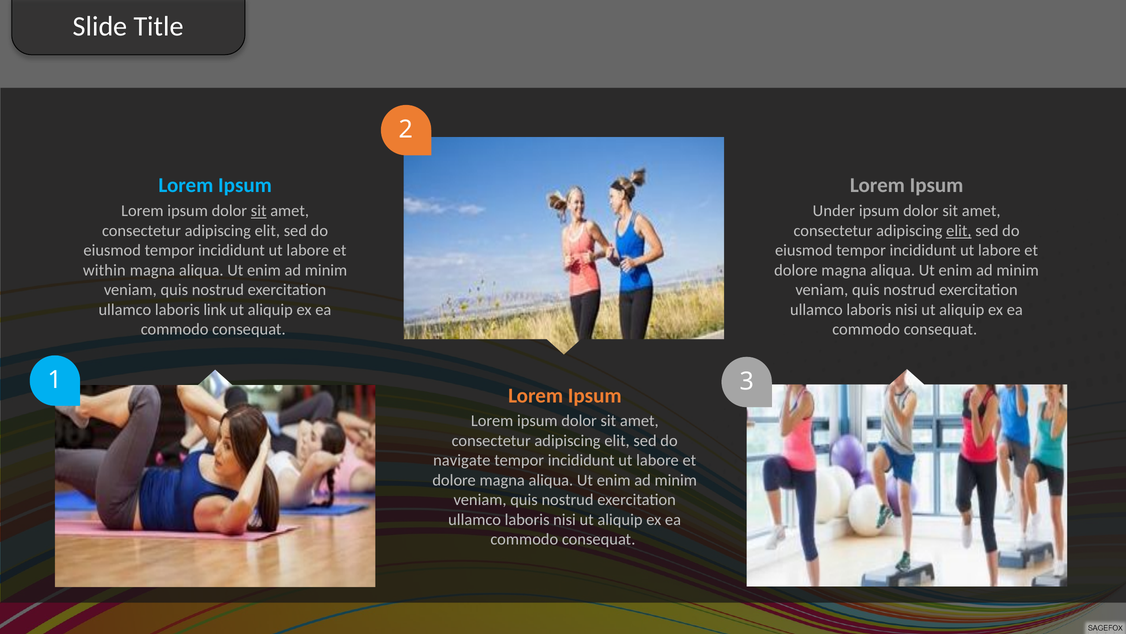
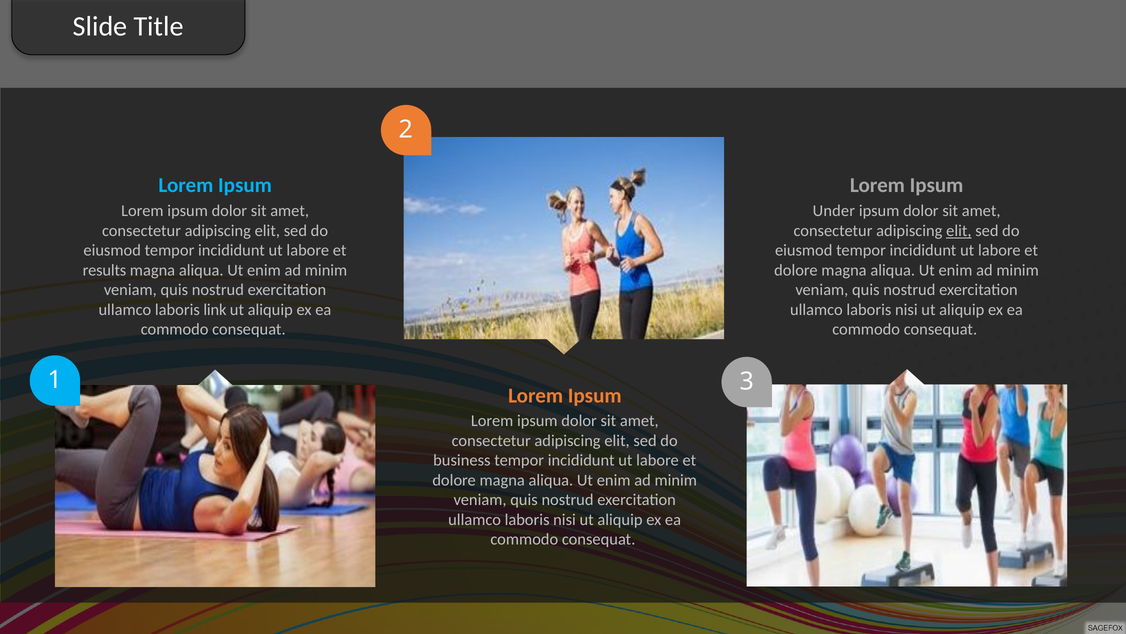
sit at (259, 211) underline: present -> none
within: within -> results
navigate: navigate -> business
